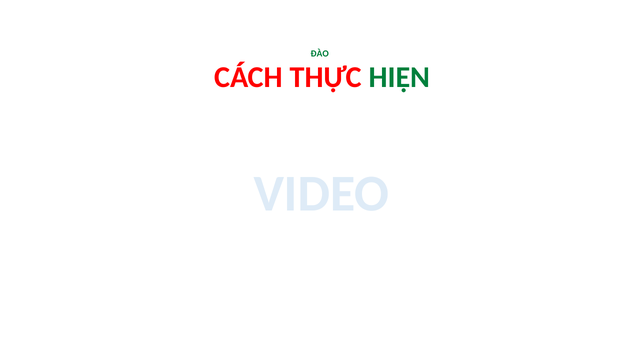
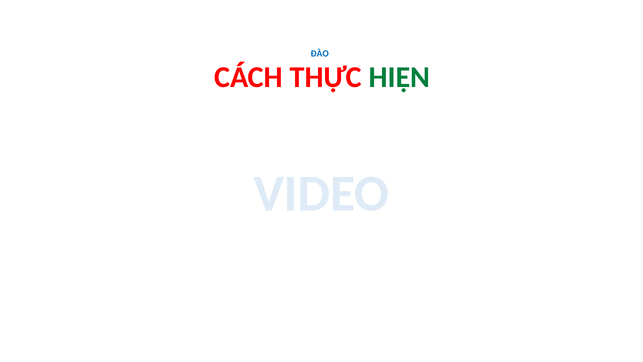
ĐÀO colour: green -> blue
